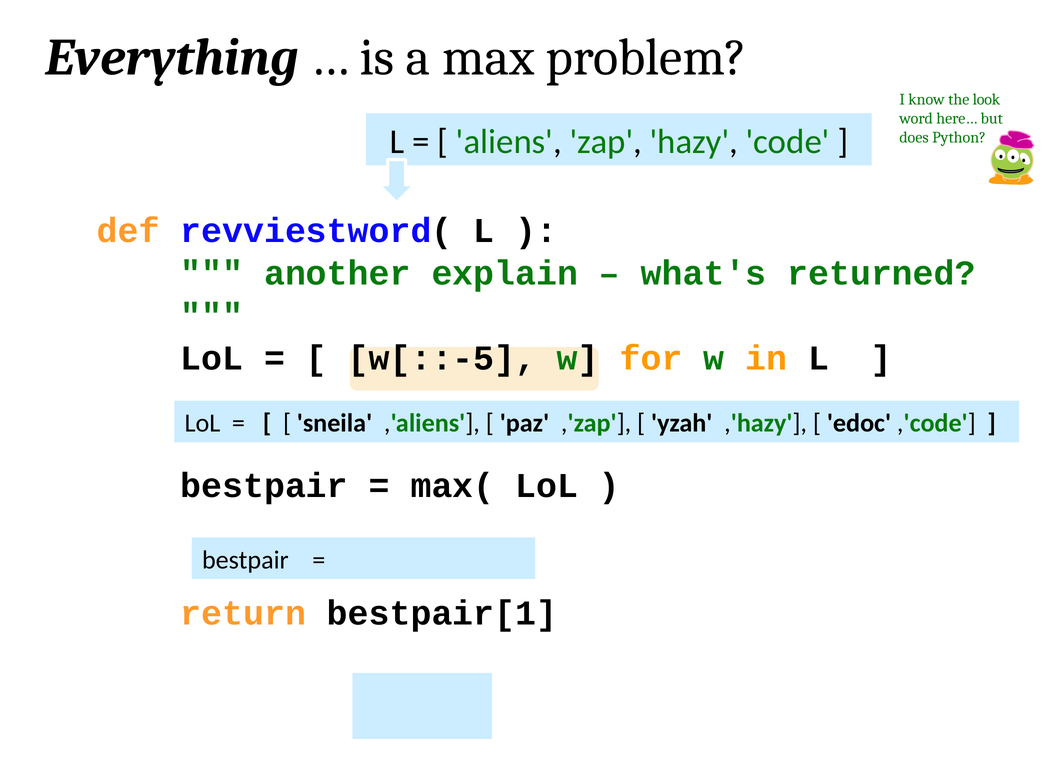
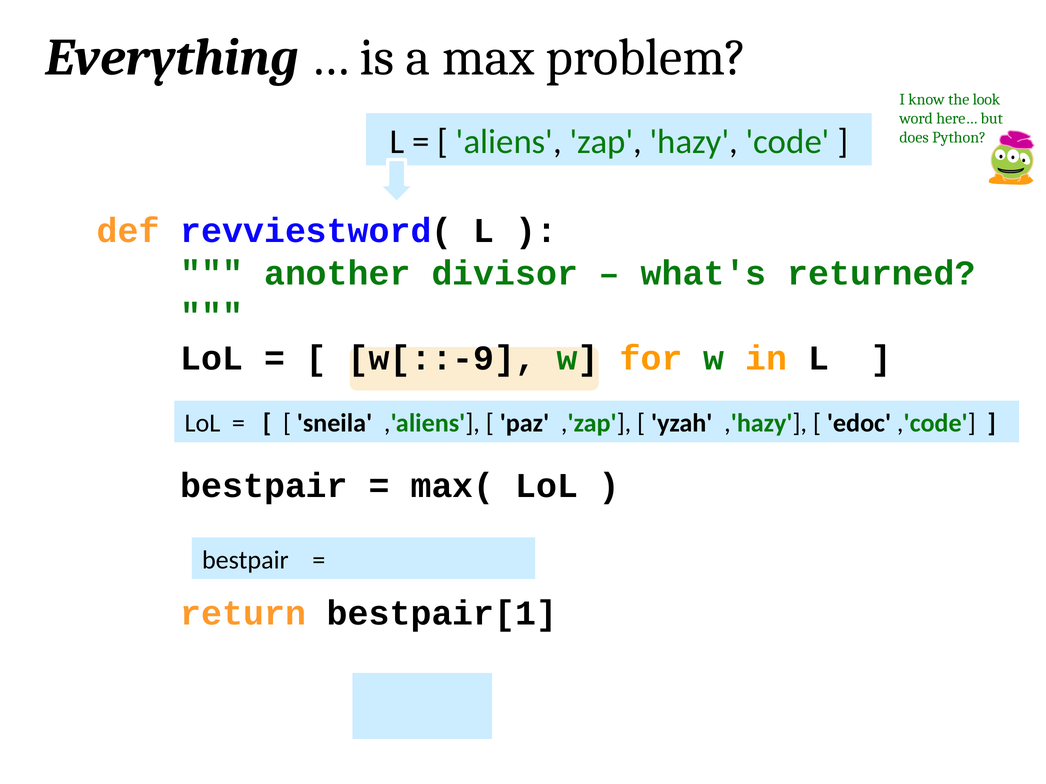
explain: explain -> divisor
w[::-5: w[::-5 -> w[::-9
